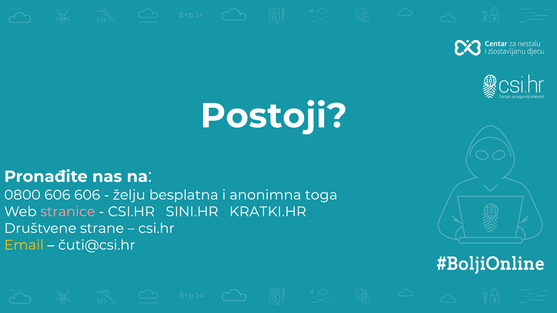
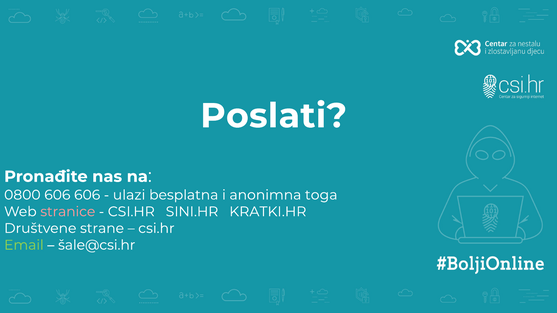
Postoji: Postoji -> Poslati
želju: želju -> ulazi
Email colour: yellow -> light green
čuti@csi.hr: čuti@csi.hr -> šale@csi.hr
